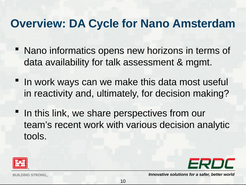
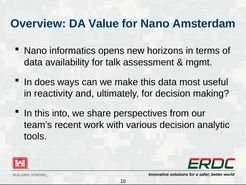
Cycle: Cycle -> Value
In work: work -> does
link: link -> into
